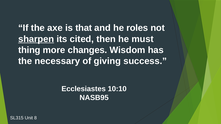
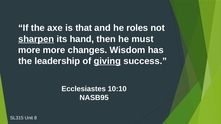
cited: cited -> hand
thing at (29, 50): thing -> more
necessary: necessary -> leadership
giving underline: none -> present
